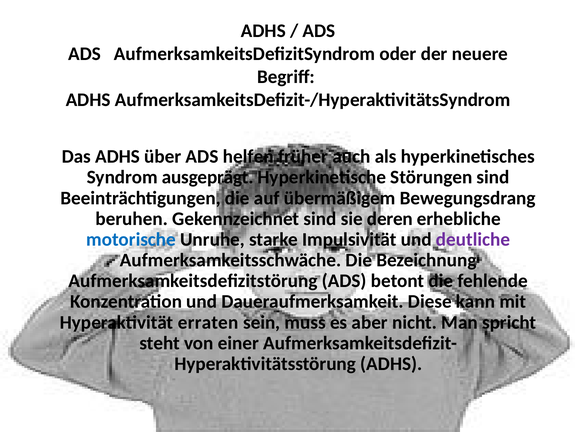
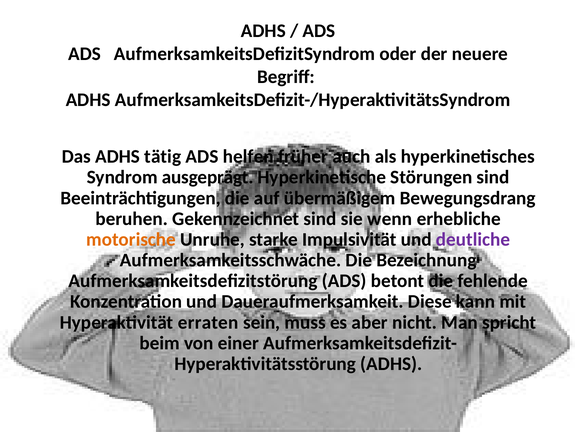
über: über -> tätig
deren: deren -> wenn
motorische colour: blue -> orange
steht: steht -> beim
